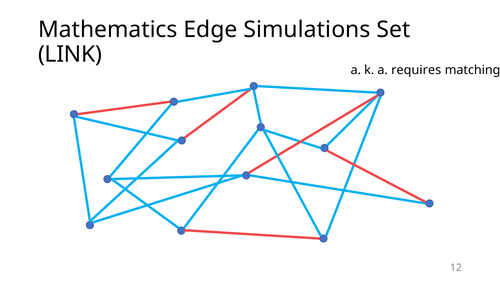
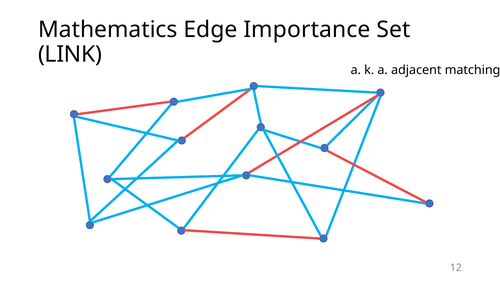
Simulations: Simulations -> Importance
requires: requires -> adjacent
